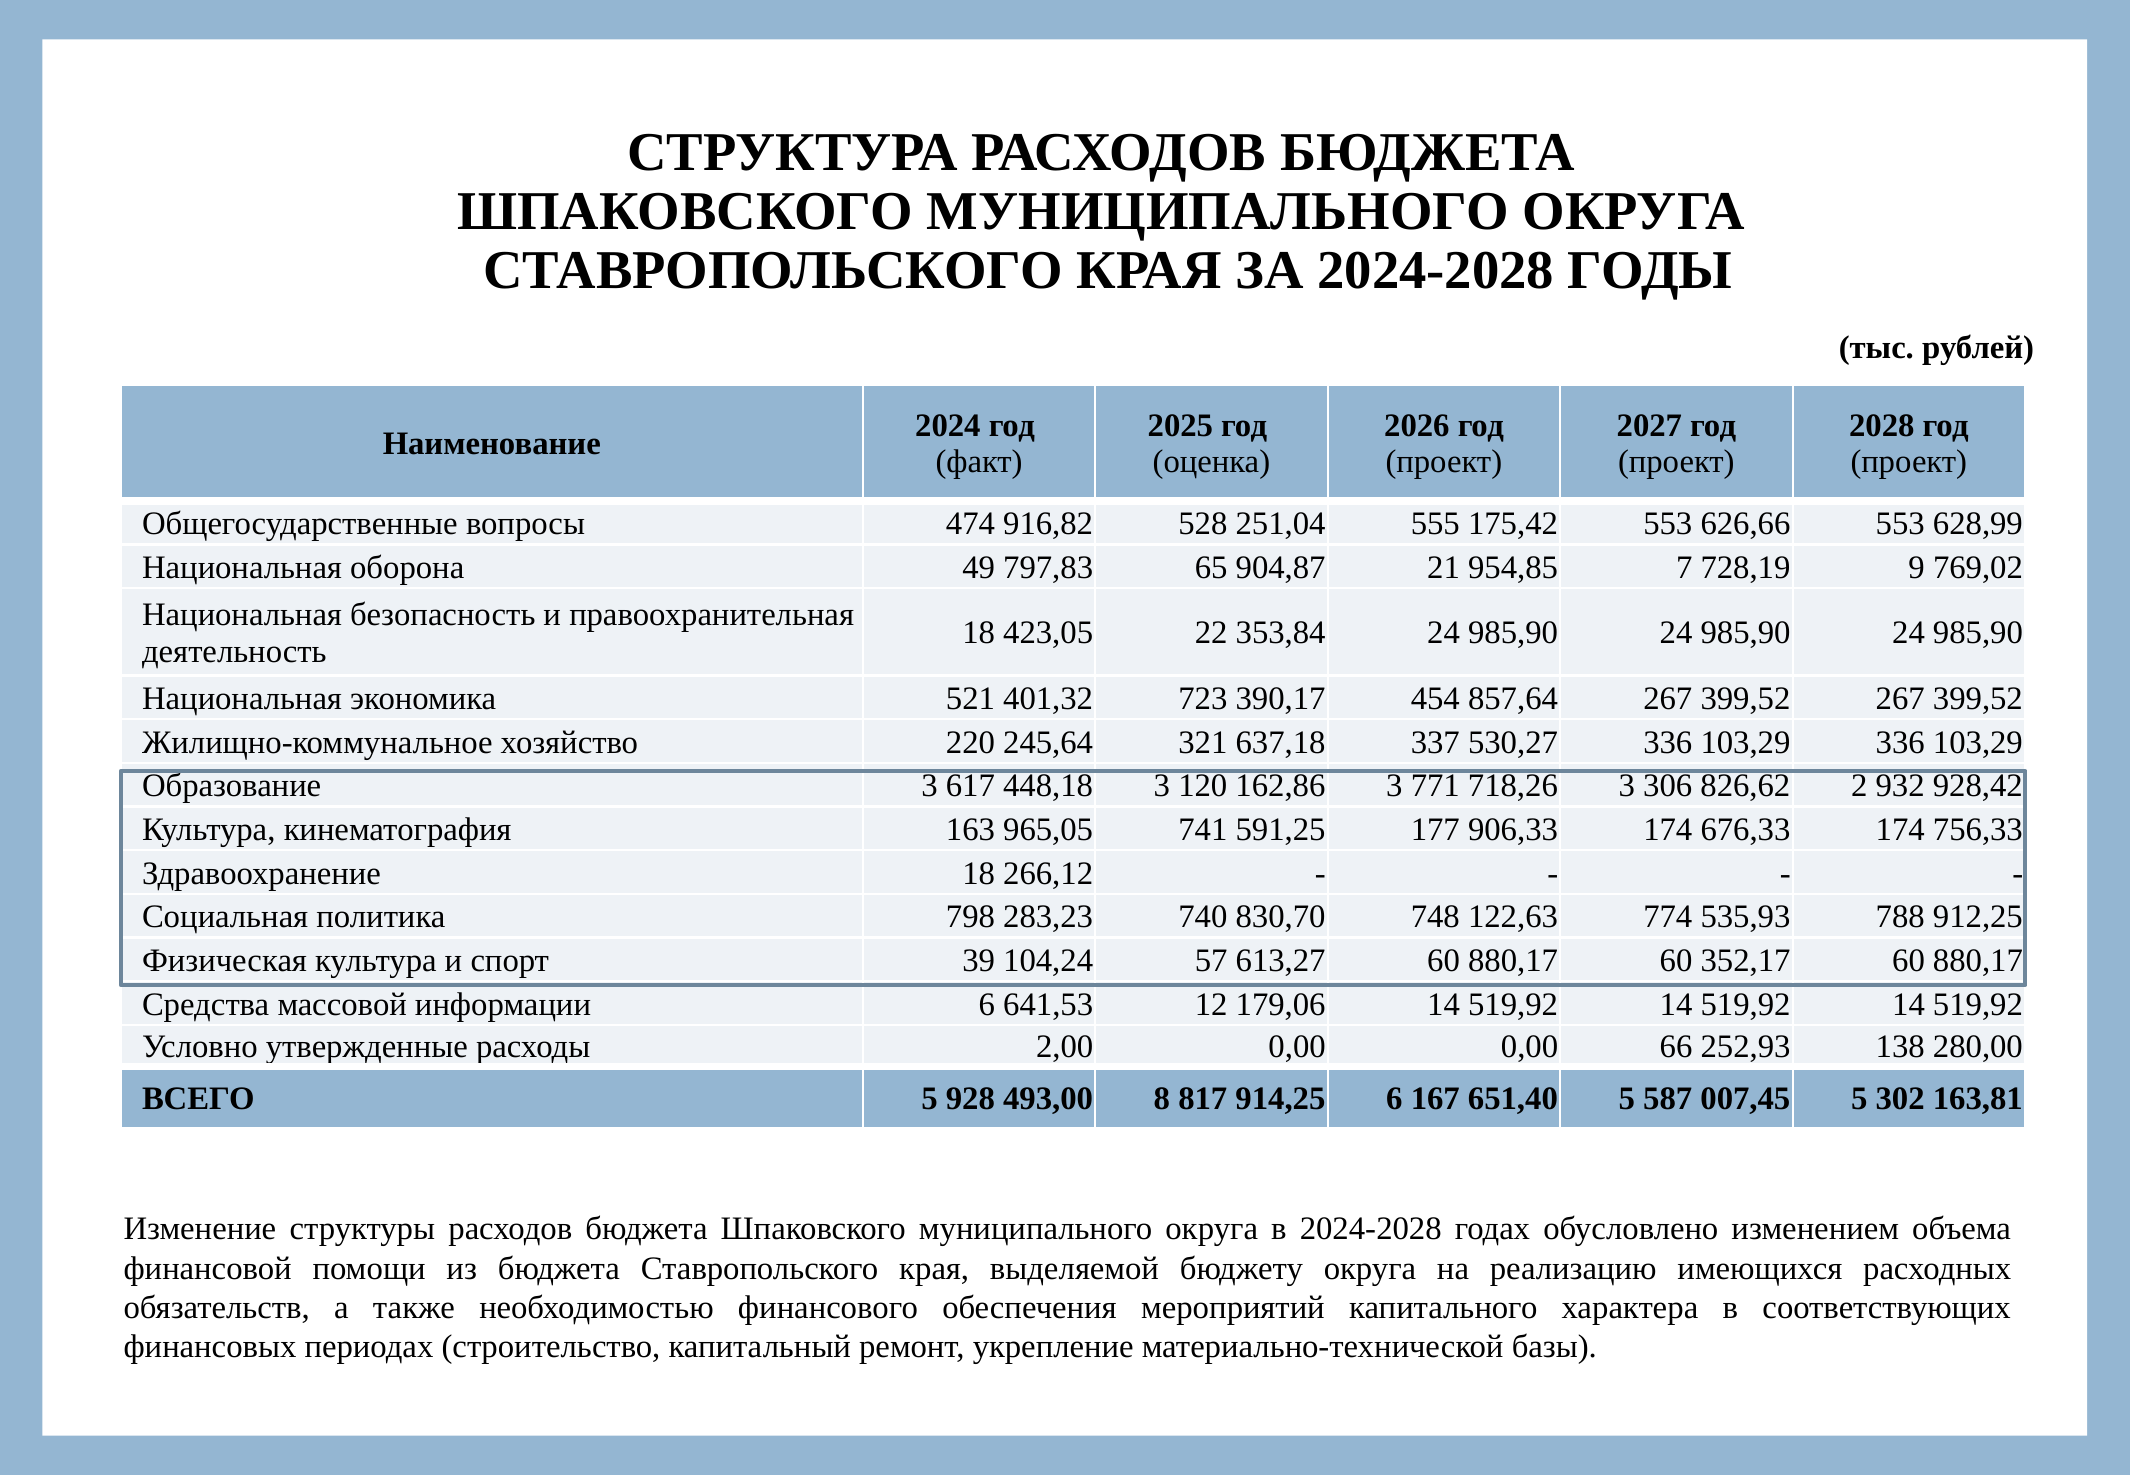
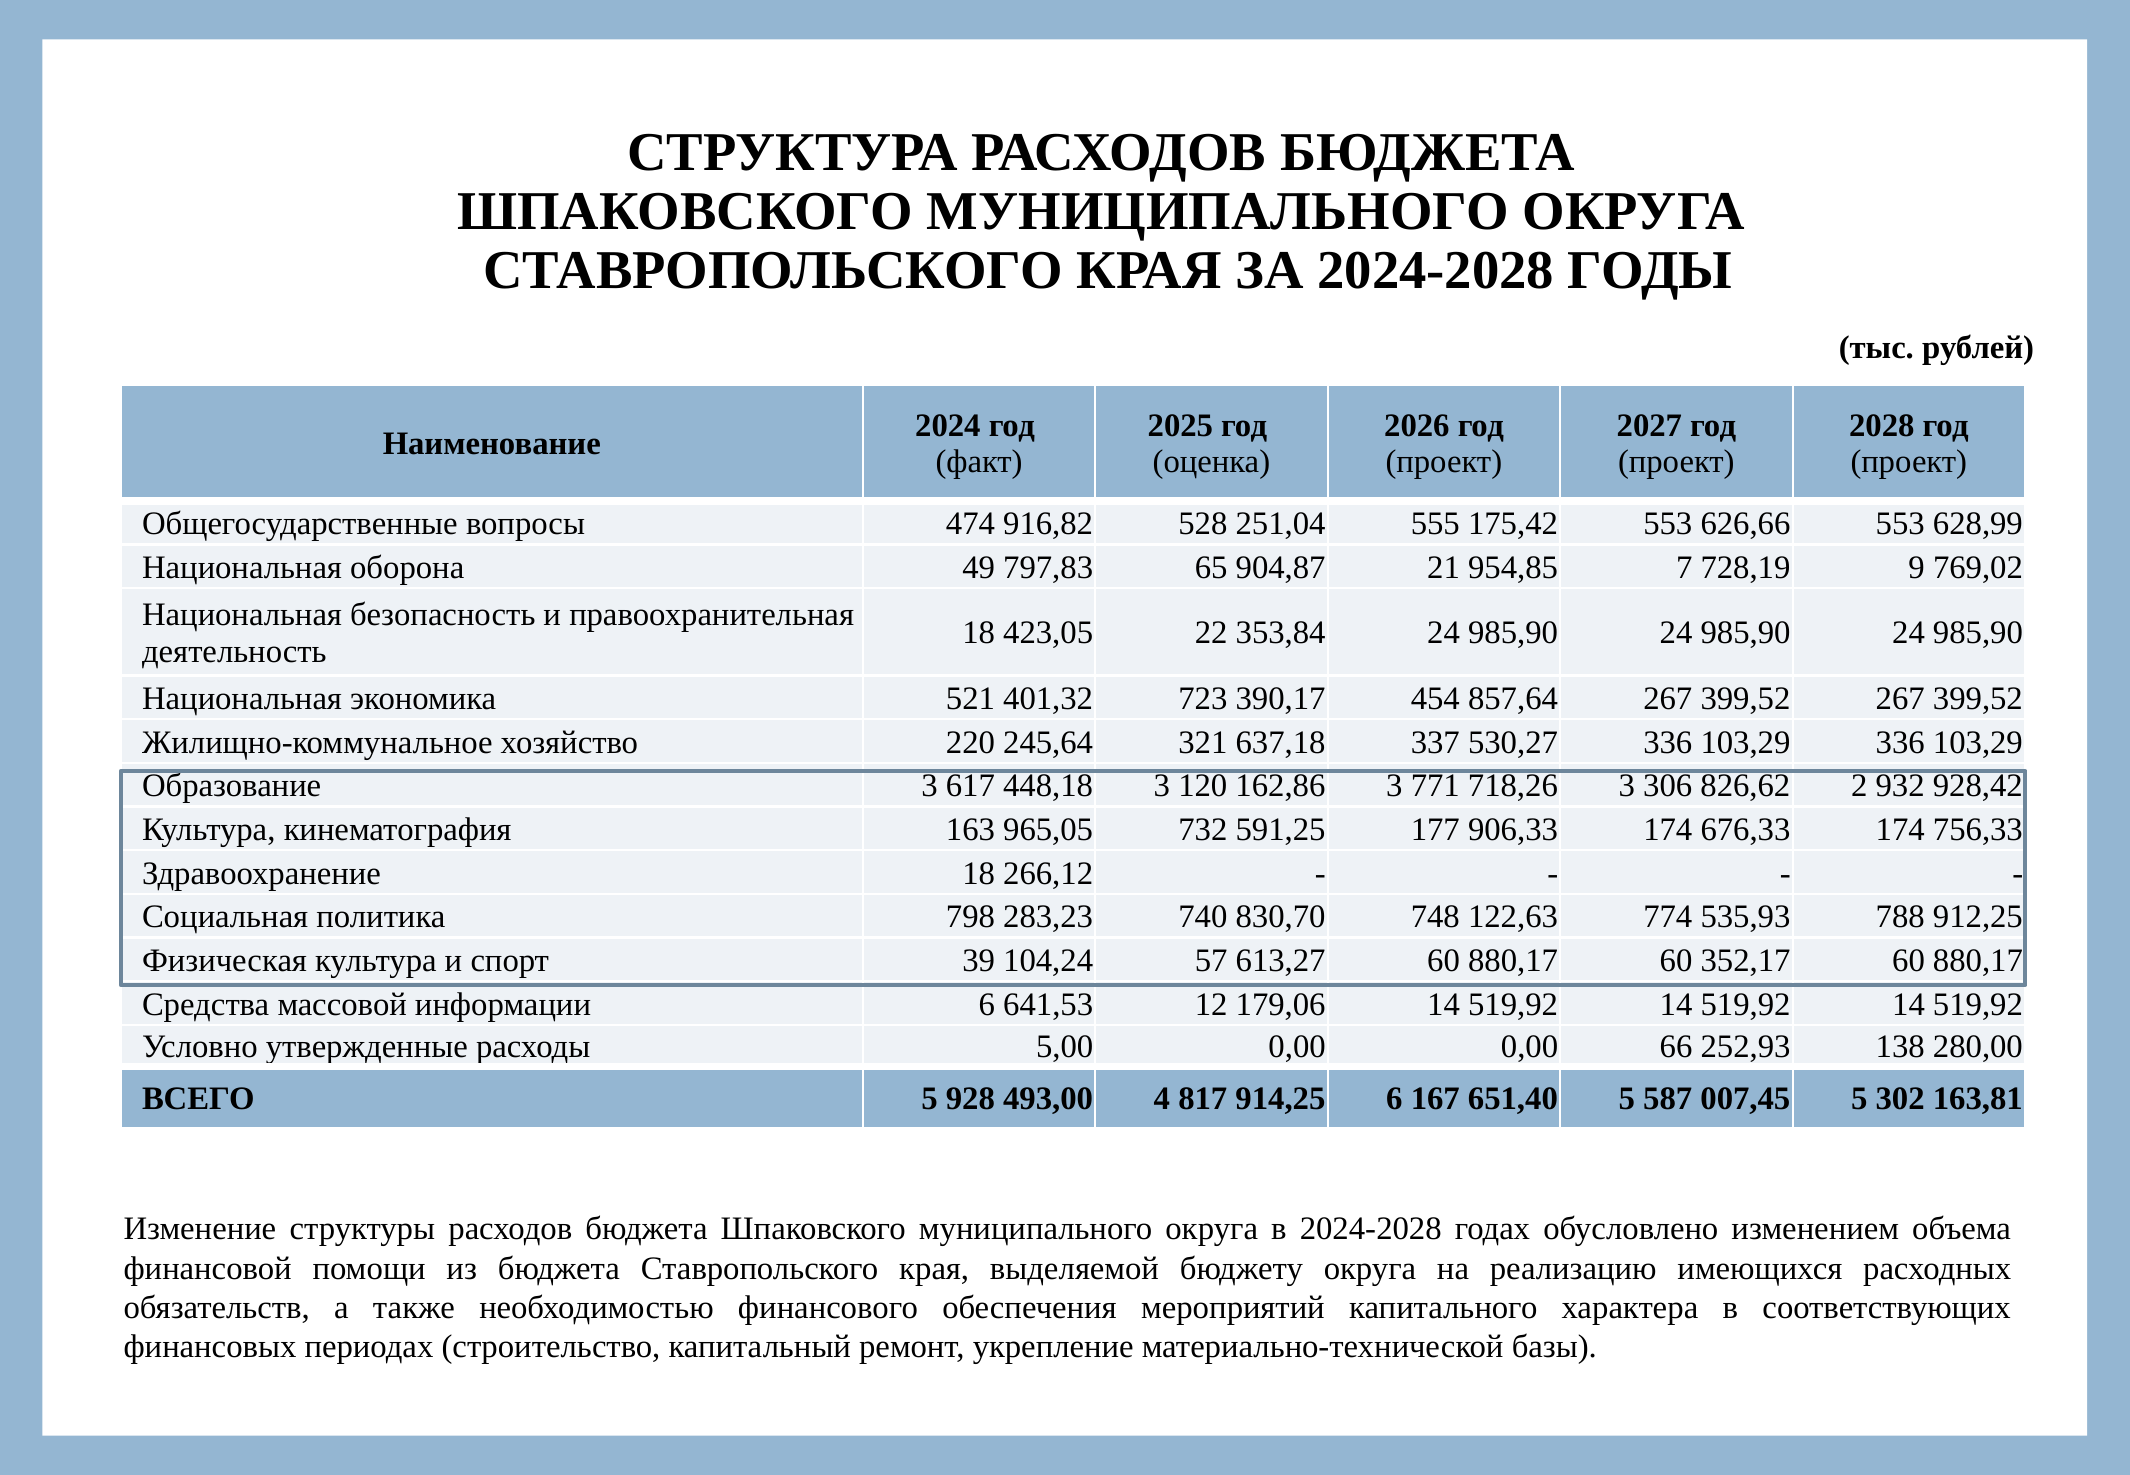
741: 741 -> 732
2,00: 2,00 -> 5,00
8: 8 -> 4
